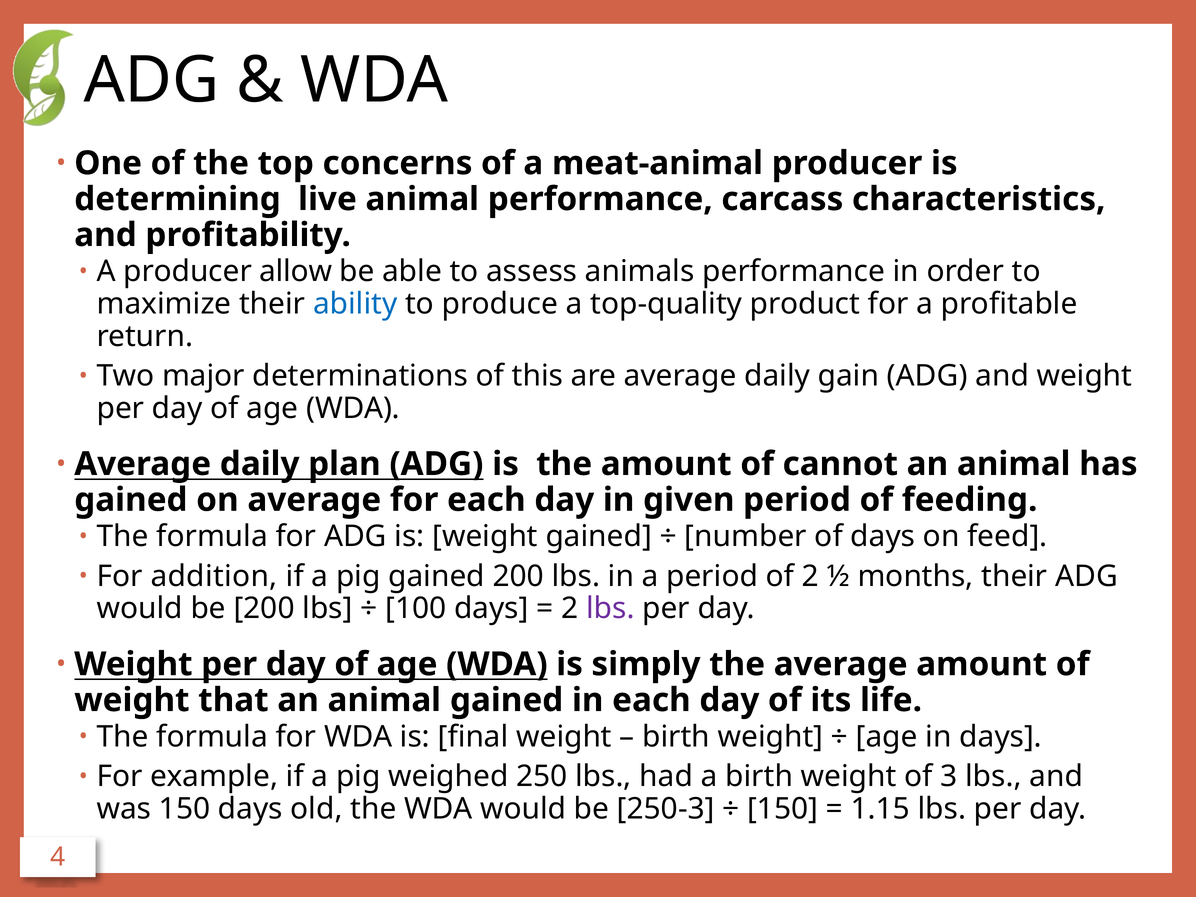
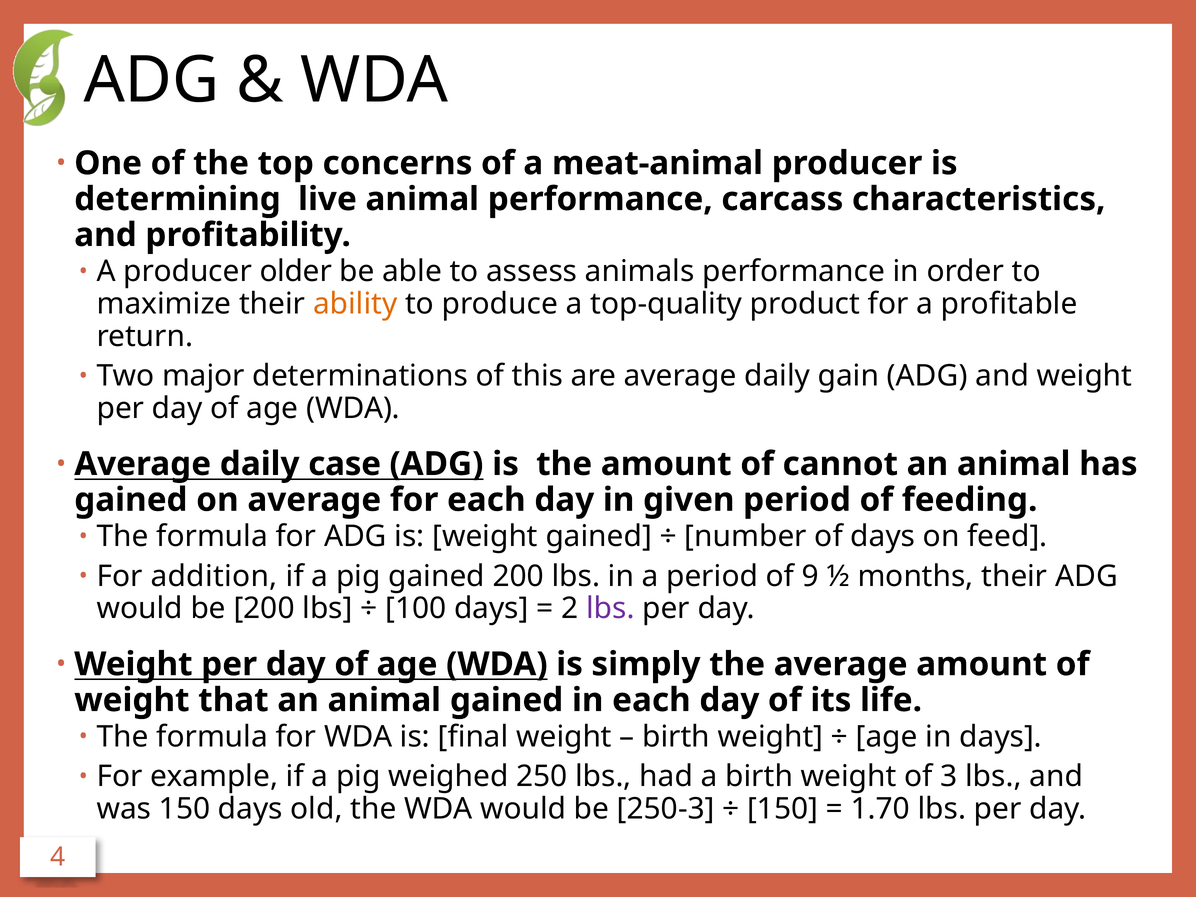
allow: allow -> older
ability colour: blue -> orange
plan: plan -> case
of 2: 2 -> 9
1.15: 1.15 -> 1.70
